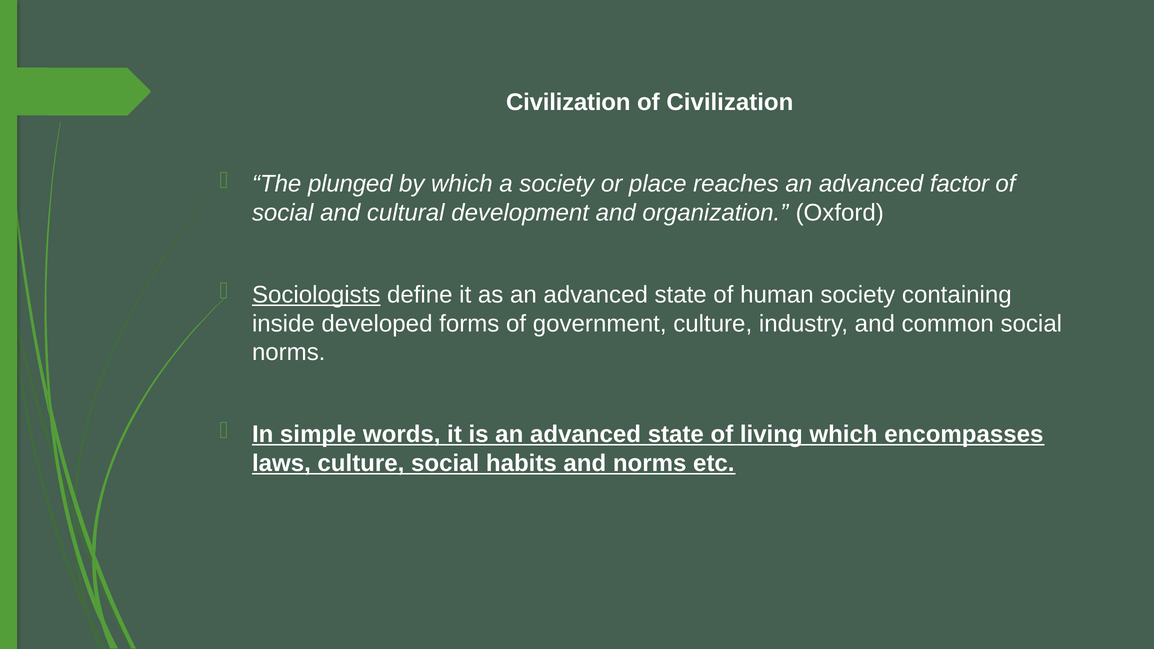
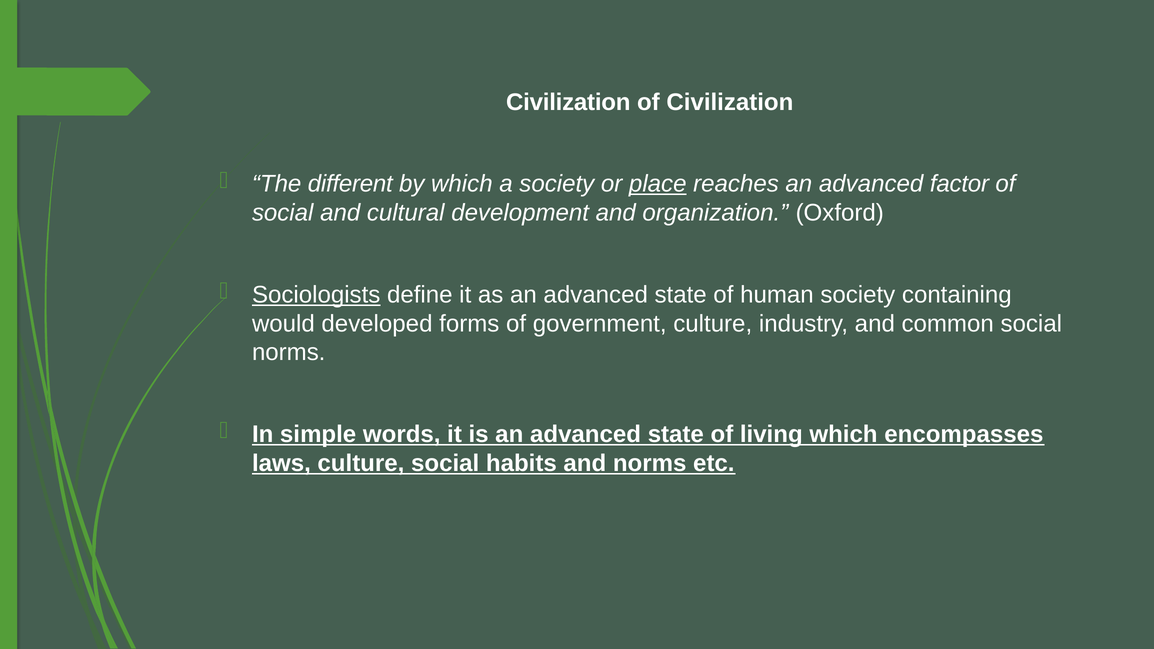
plunged: plunged -> different
place underline: none -> present
inside: inside -> would
